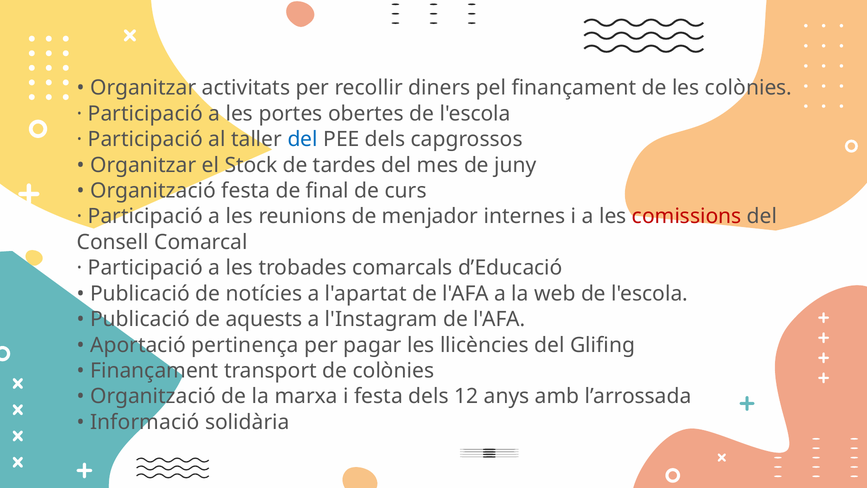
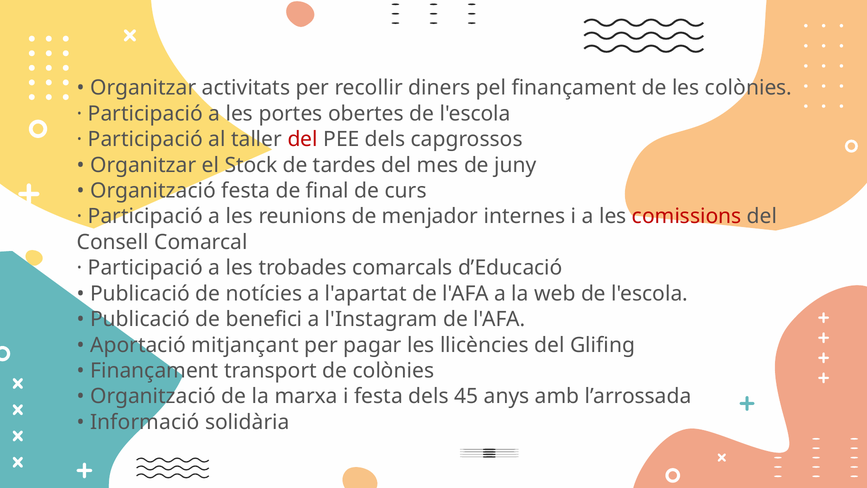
del at (303, 139) colour: blue -> red
aquests: aquests -> benefici
pertinença: pertinença -> mitjançant
12: 12 -> 45
